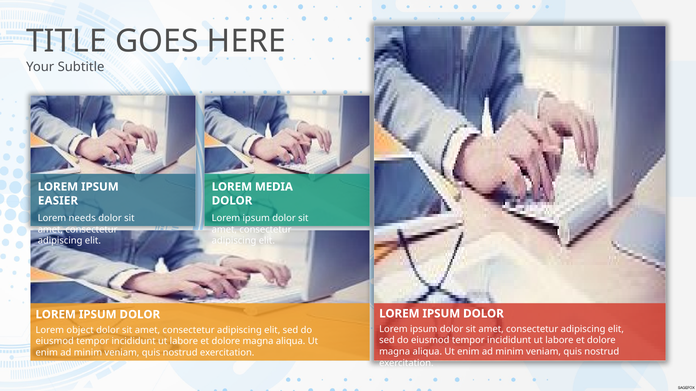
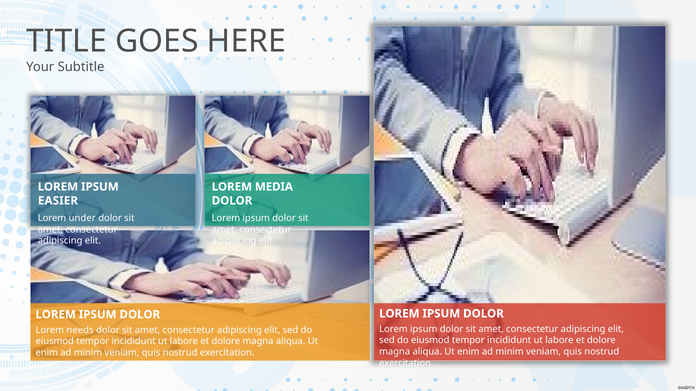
needs: needs -> under
object: object -> needs
